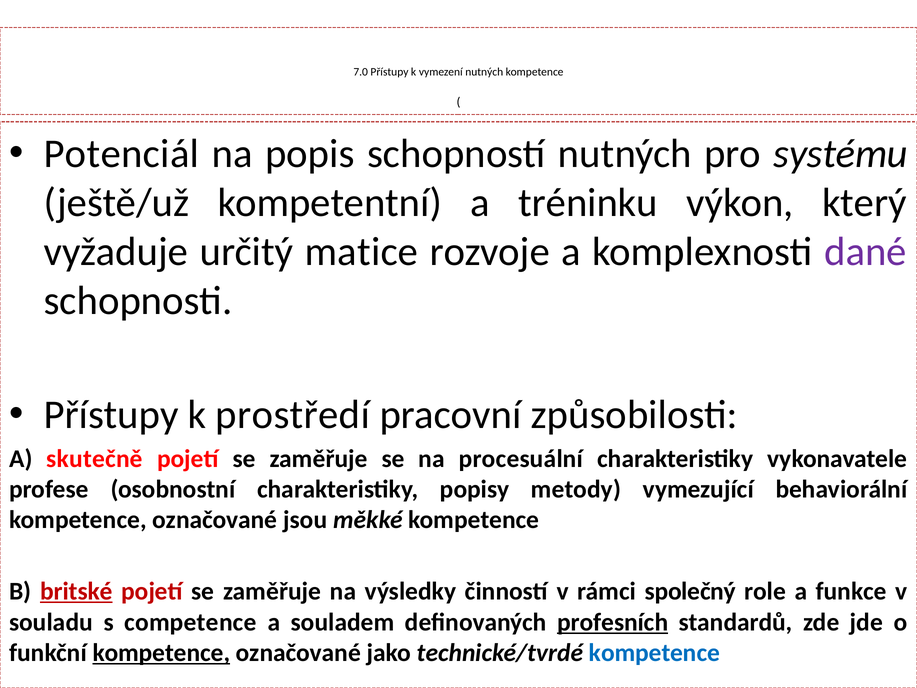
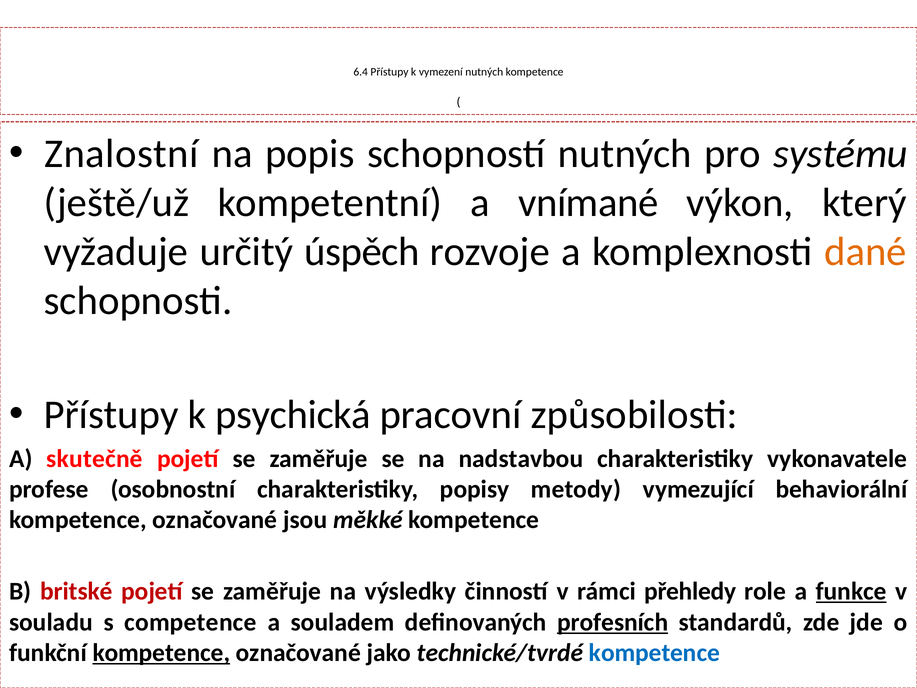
7.0: 7.0 -> 6.4
Potenciál: Potenciál -> Znalostní
tréninku: tréninku -> vnímané
matice: matice -> úspěch
dané colour: purple -> orange
prostředí: prostředí -> psychická
procesuální: procesuální -> nadstavbou
britské underline: present -> none
společný: společný -> přehledy
funkce underline: none -> present
